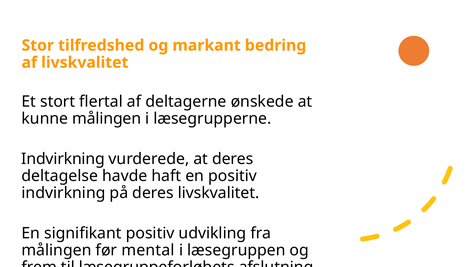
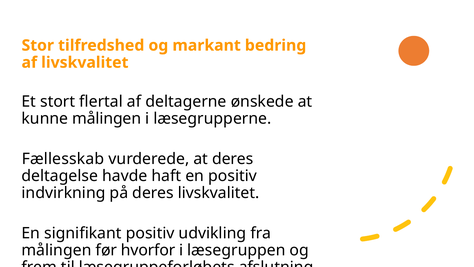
Indvirkning at (63, 159): Indvirkning -> Fællesskab
mental: mental -> hvorfor
